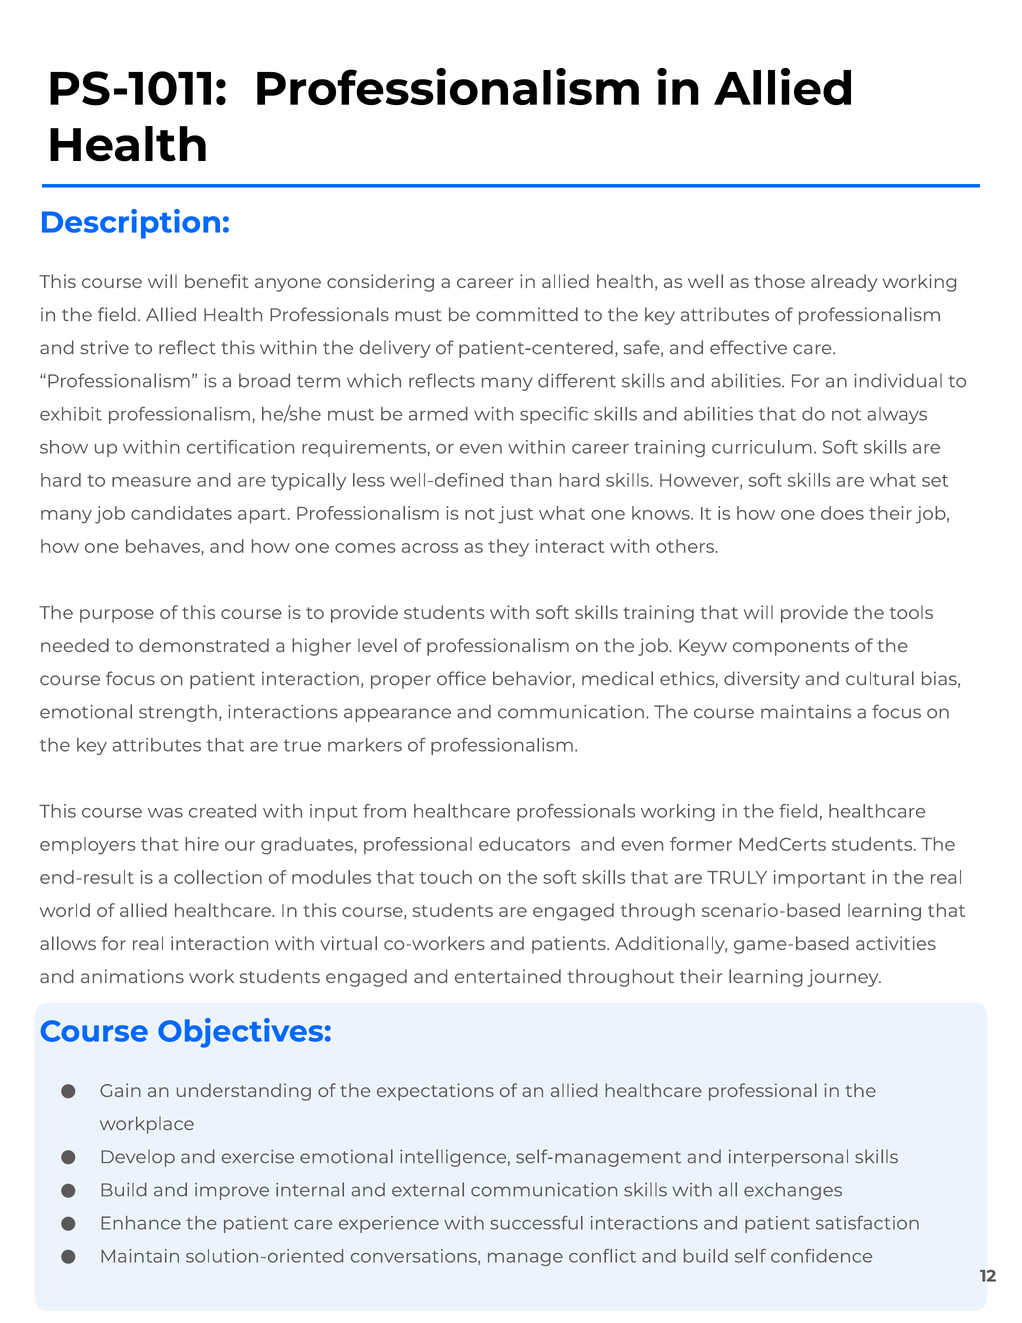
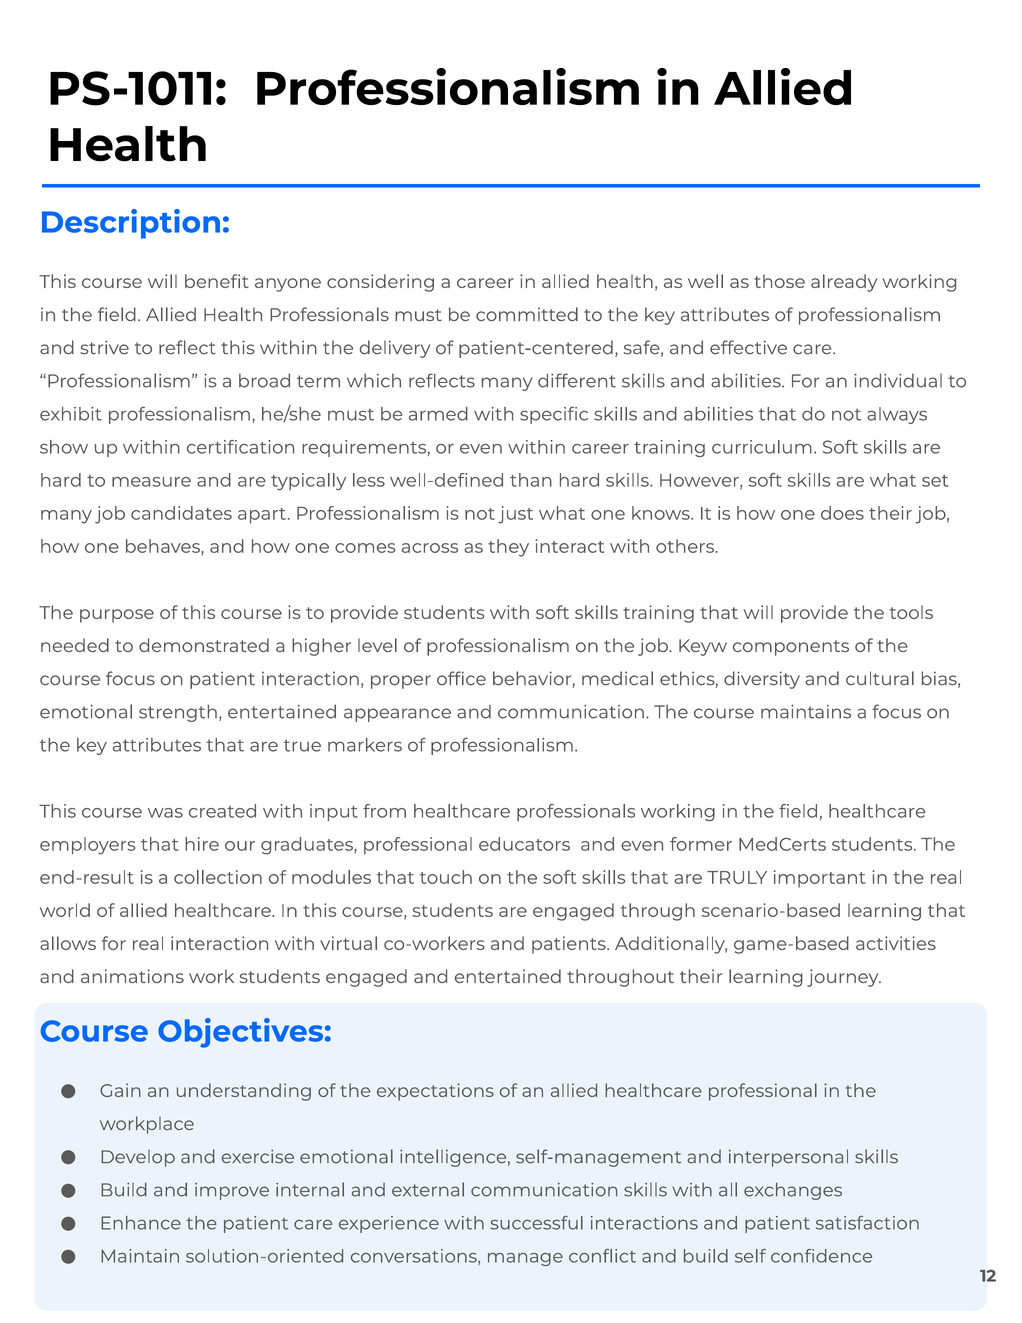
strength interactions: interactions -> entertained
